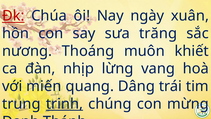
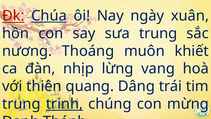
Chúa underline: none -> present
sưa trăng: trăng -> trung
miến: miến -> thiên
